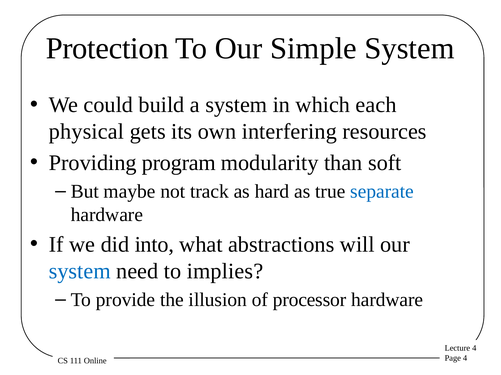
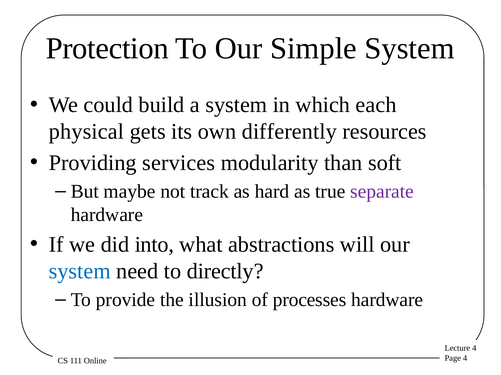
interfering: interfering -> differently
program: program -> services
separate colour: blue -> purple
implies: implies -> directly
processor: processor -> processes
